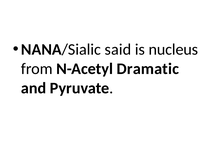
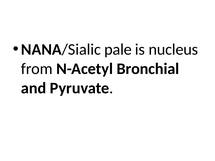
said: said -> pale
Dramatic: Dramatic -> Bronchial
